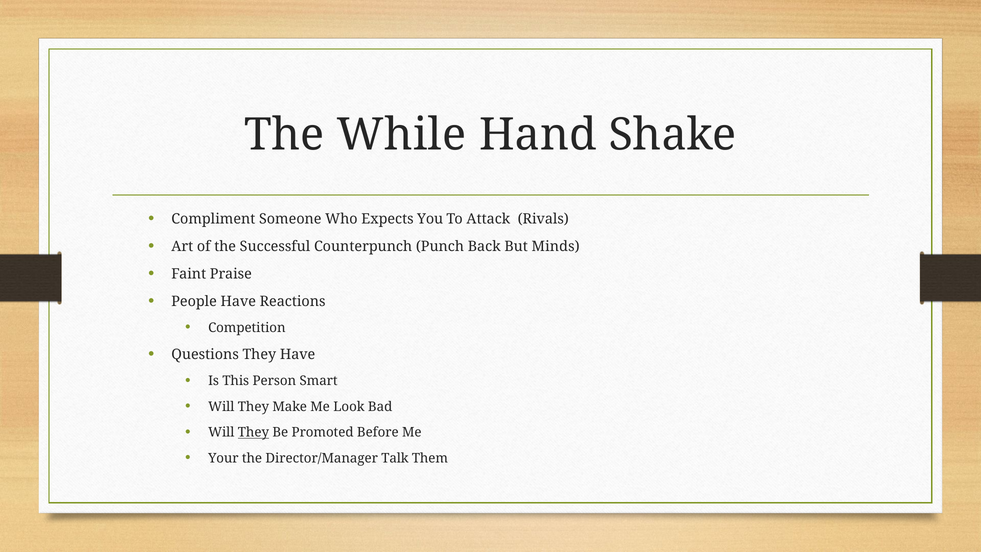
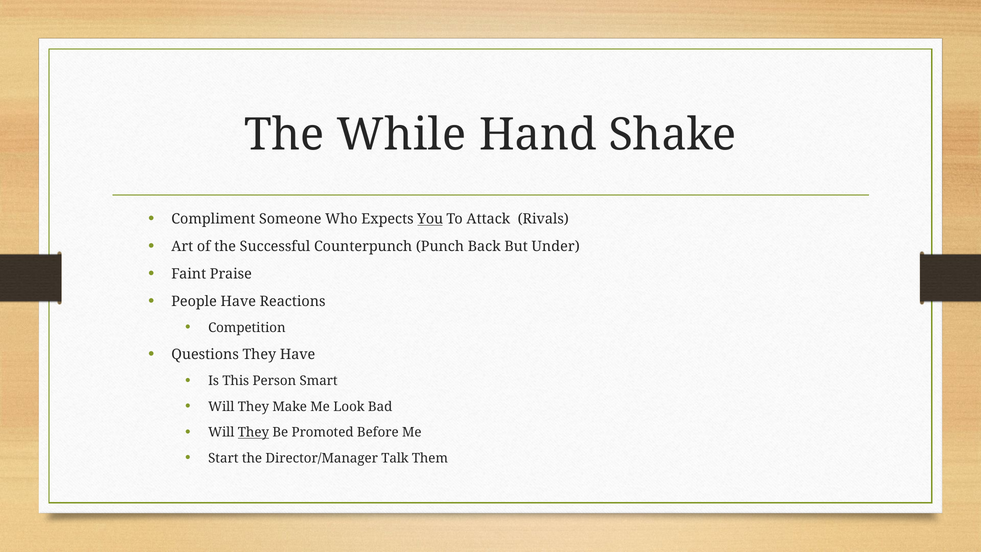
You underline: none -> present
Minds: Minds -> Under
Your: Your -> Start
